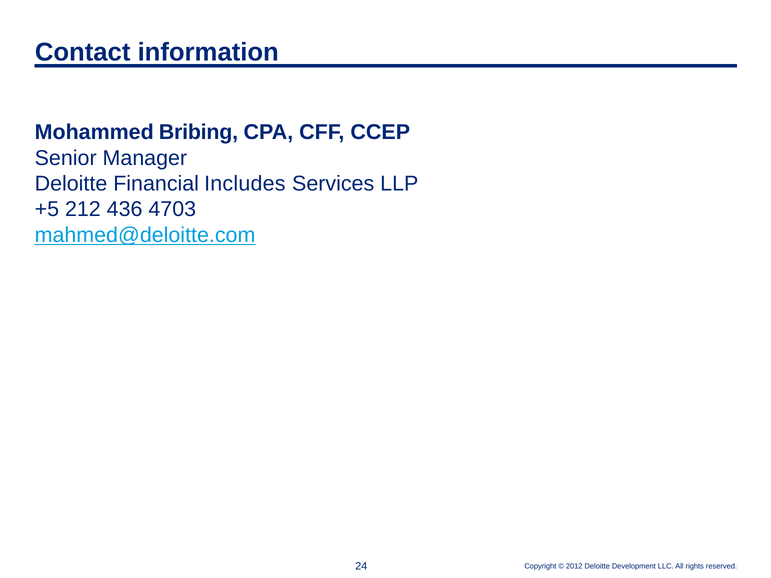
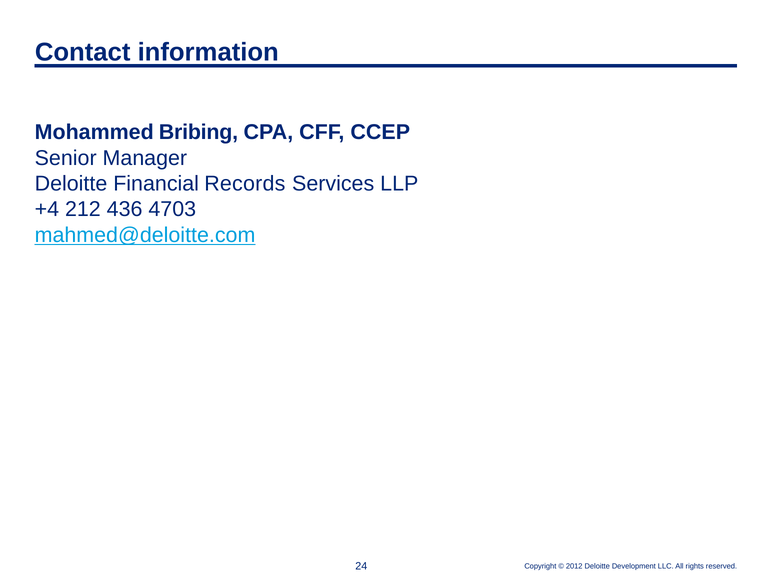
Includes: Includes -> Records
+5: +5 -> +4
